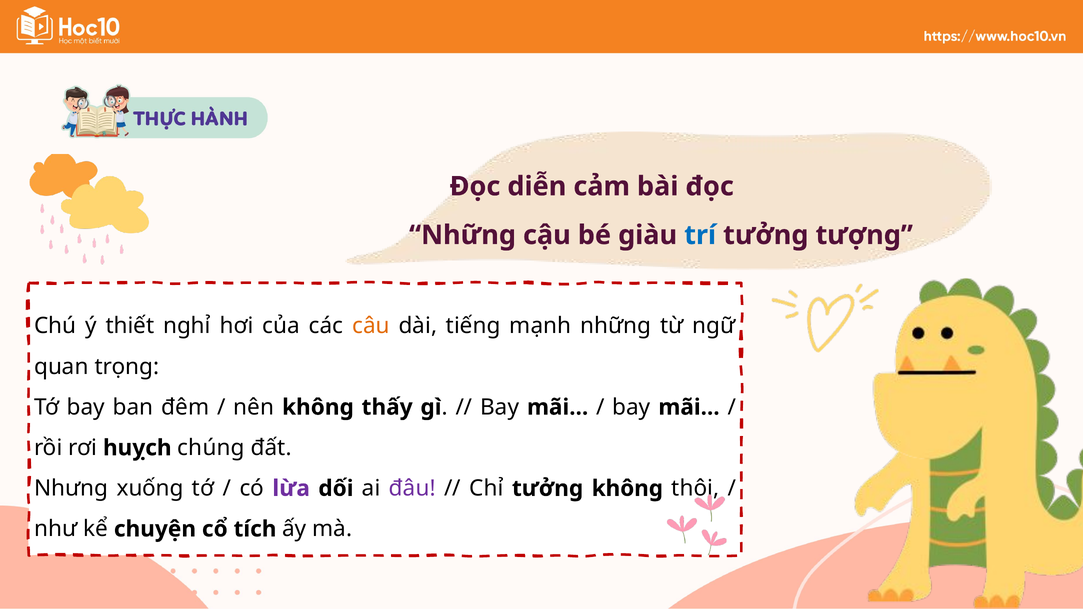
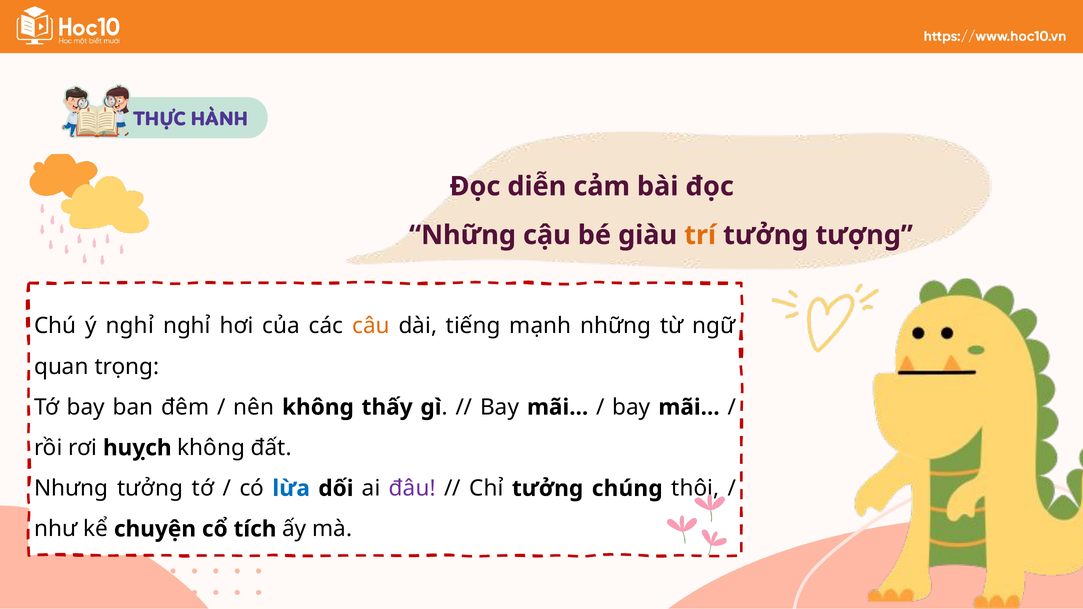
trí colour: blue -> orange
ý thiết: thiết -> nghỉ
huỵch chúng: chúng -> không
Nhưng xuống: xuống -> tưởng
lừa colour: purple -> blue
tưởng không: không -> chúng
